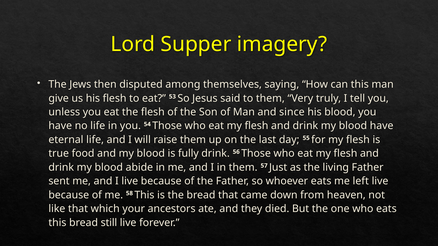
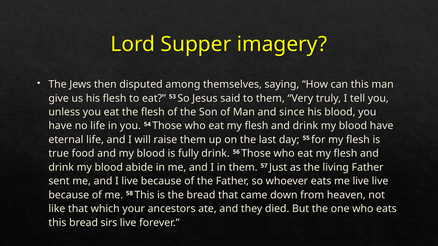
me left: left -> live
still: still -> sirs
